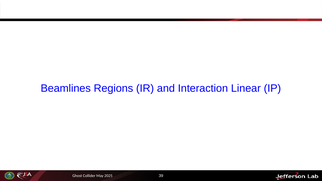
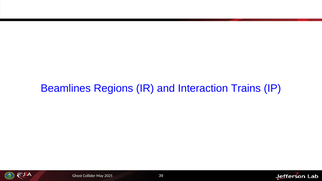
Linear: Linear -> Trains
